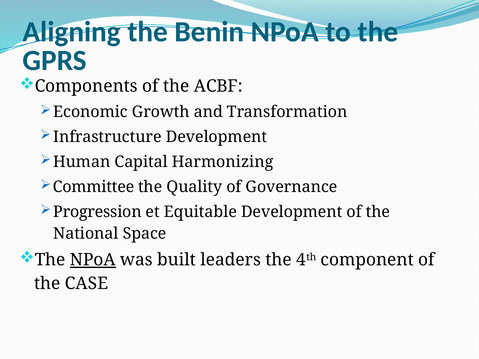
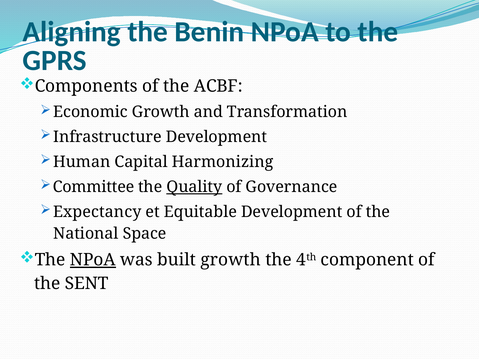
Quality underline: none -> present
Progression: Progression -> Expectancy
built leaders: leaders -> growth
CASE: CASE -> SENT
